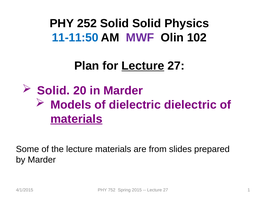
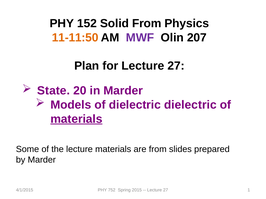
252: 252 -> 152
Solid Solid: Solid -> From
11-11:50 colour: blue -> orange
102: 102 -> 207
Lecture at (143, 66) underline: present -> none
Solid at (54, 91): Solid -> State
